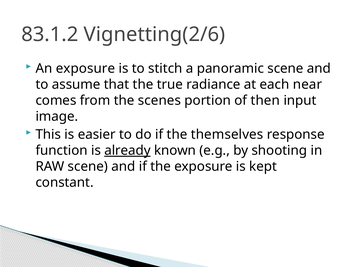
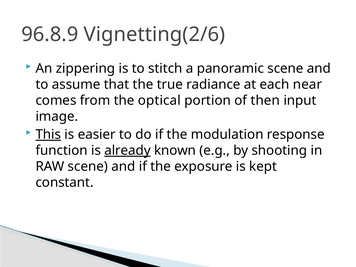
83.1.2: 83.1.2 -> 96.8.9
An exposure: exposure -> zippering
scenes: scenes -> optical
This underline: none -> present
themselves: themselves -> modulation
